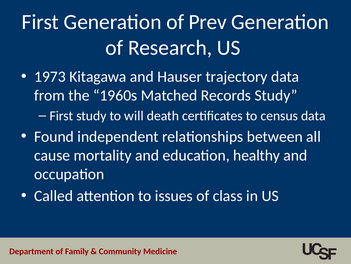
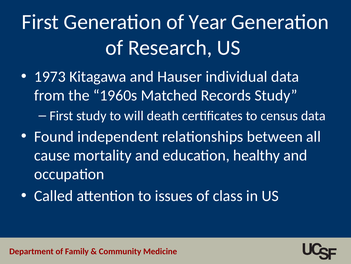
Prev: Prev -> Year
trajectory: trajectory -> individual
